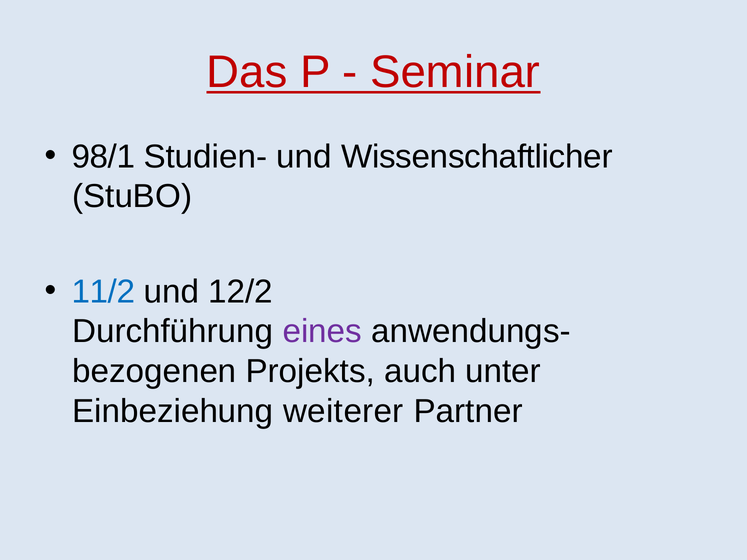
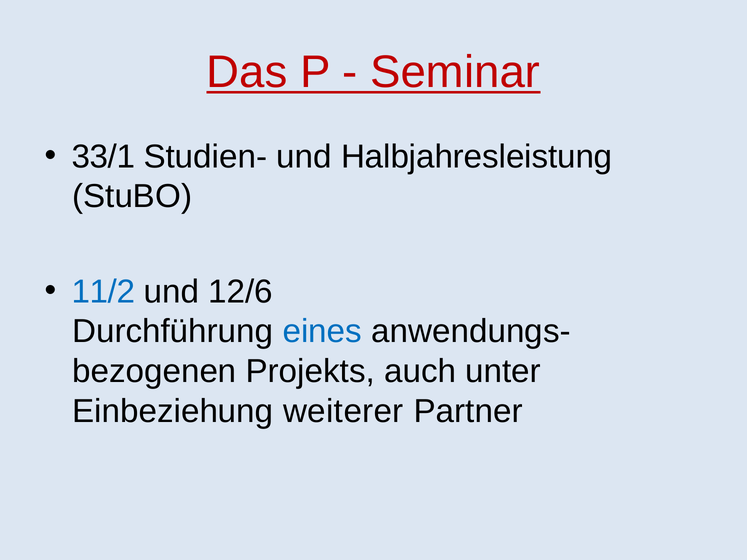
98/1: 98/1 -> 33/1
Wissenschaftlicher: Wissenschaftlicher -> Halbjahresleistung
12/2: 12/2 -> 12/6
eines colour: purple -> blue
